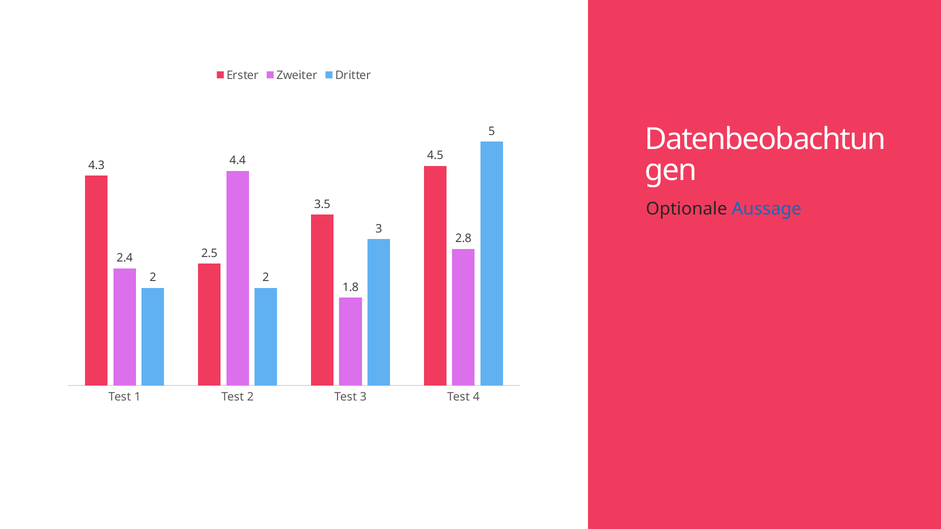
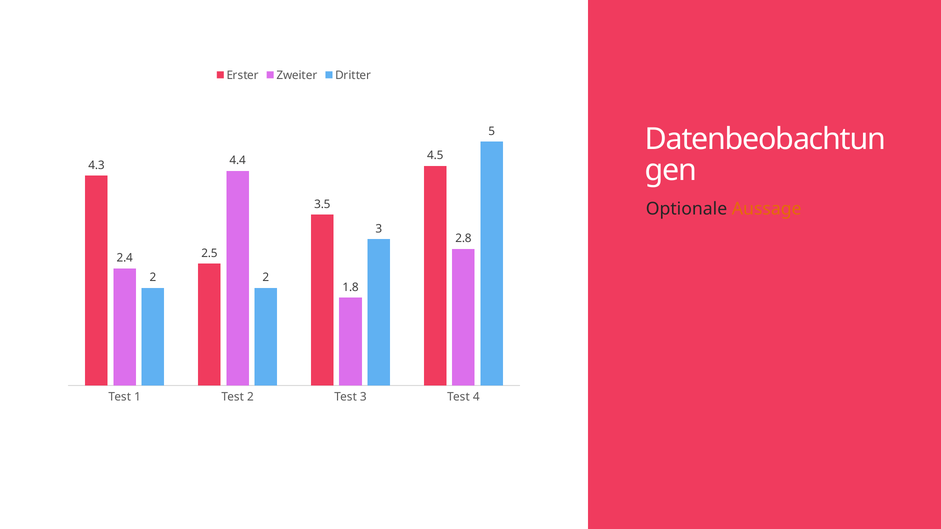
Aussage colour: blue -> orange
